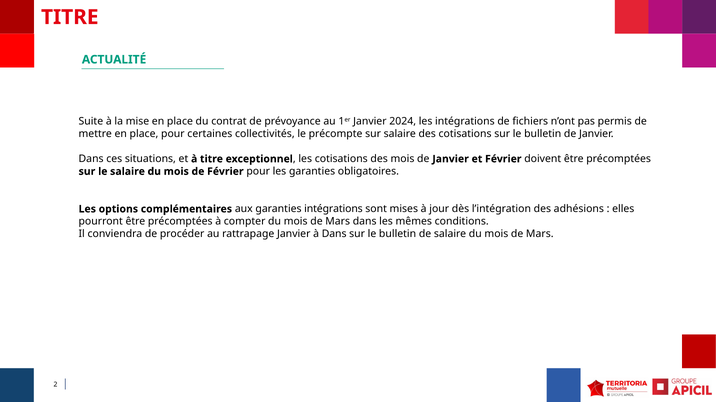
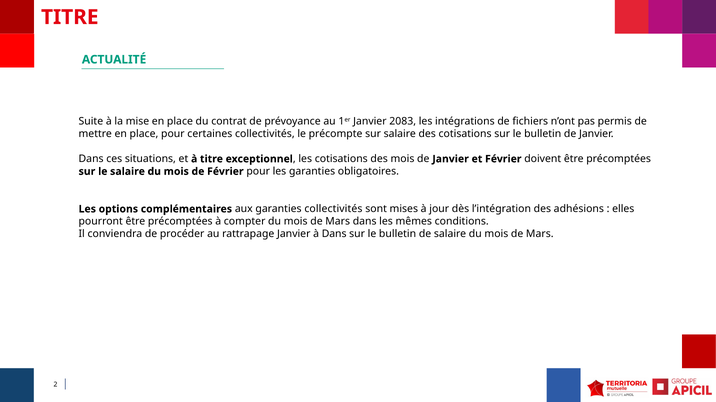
2024: 2024 -> 2083
garanties intégrations: intégrations -> collectivités
